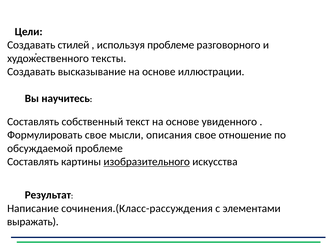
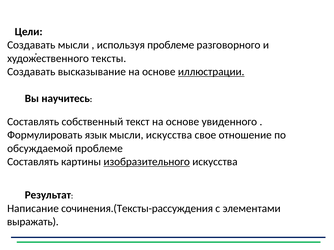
стилей at (73, 45): стилей -> мысли
иллюстрации underline: none -> present
Формулировать свое: свое -> язык
мысли описания: описания -> искусства
сочинения.(Класс-рассуждения: сочинения.(Класс-рассуждения -> сочинения.(Тексты-рассуждения
